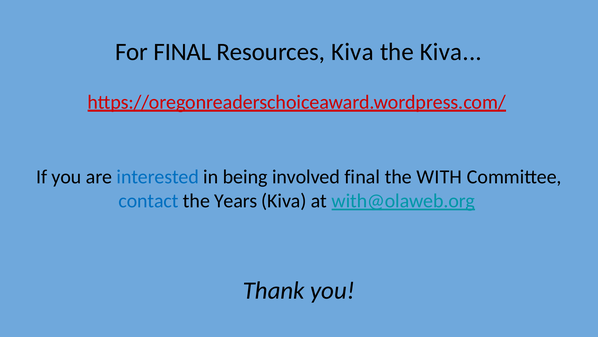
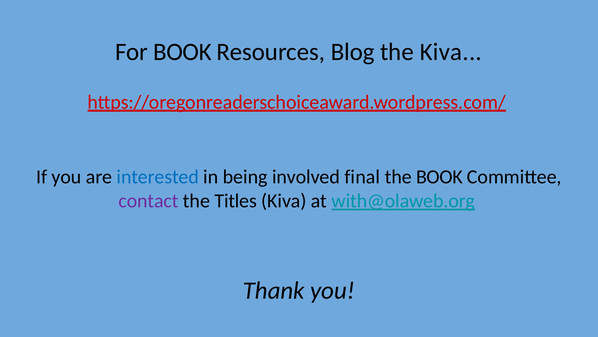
For FINAL: FINAL -> BOOK
Resources Kiva: Kiva -> Blog
the WITH: WITH -> BOOK
contact colour: blue -> purple
Years: Years -> Titles
